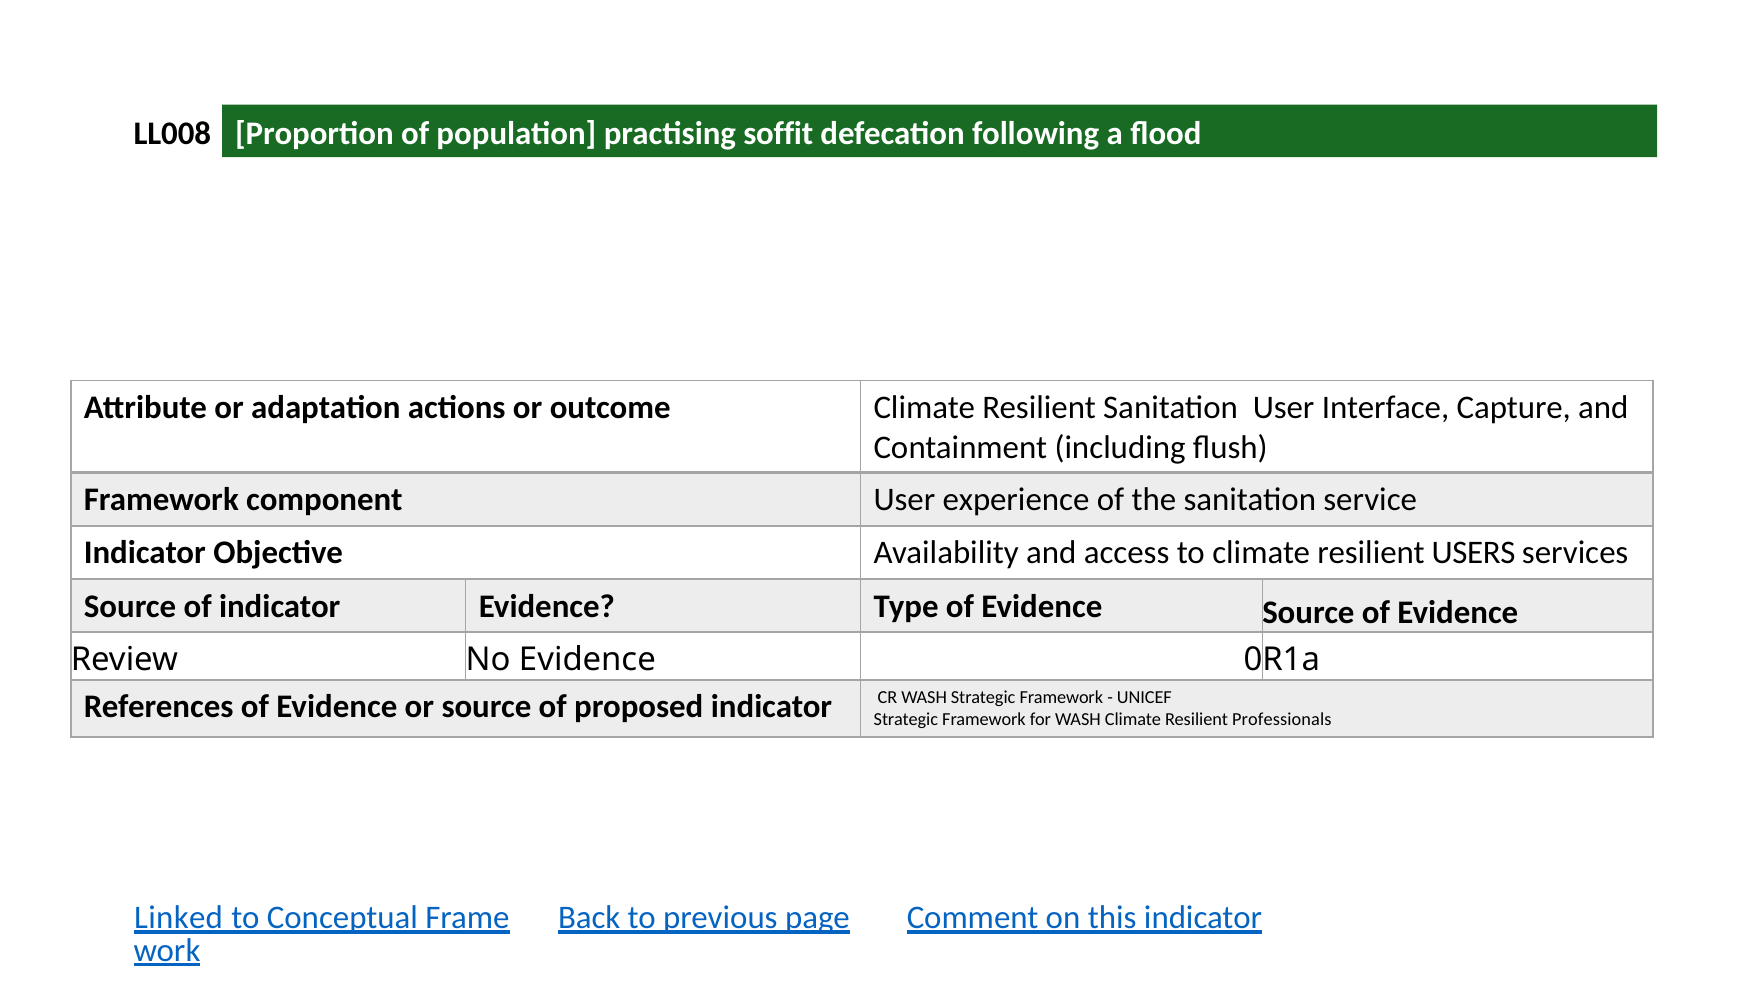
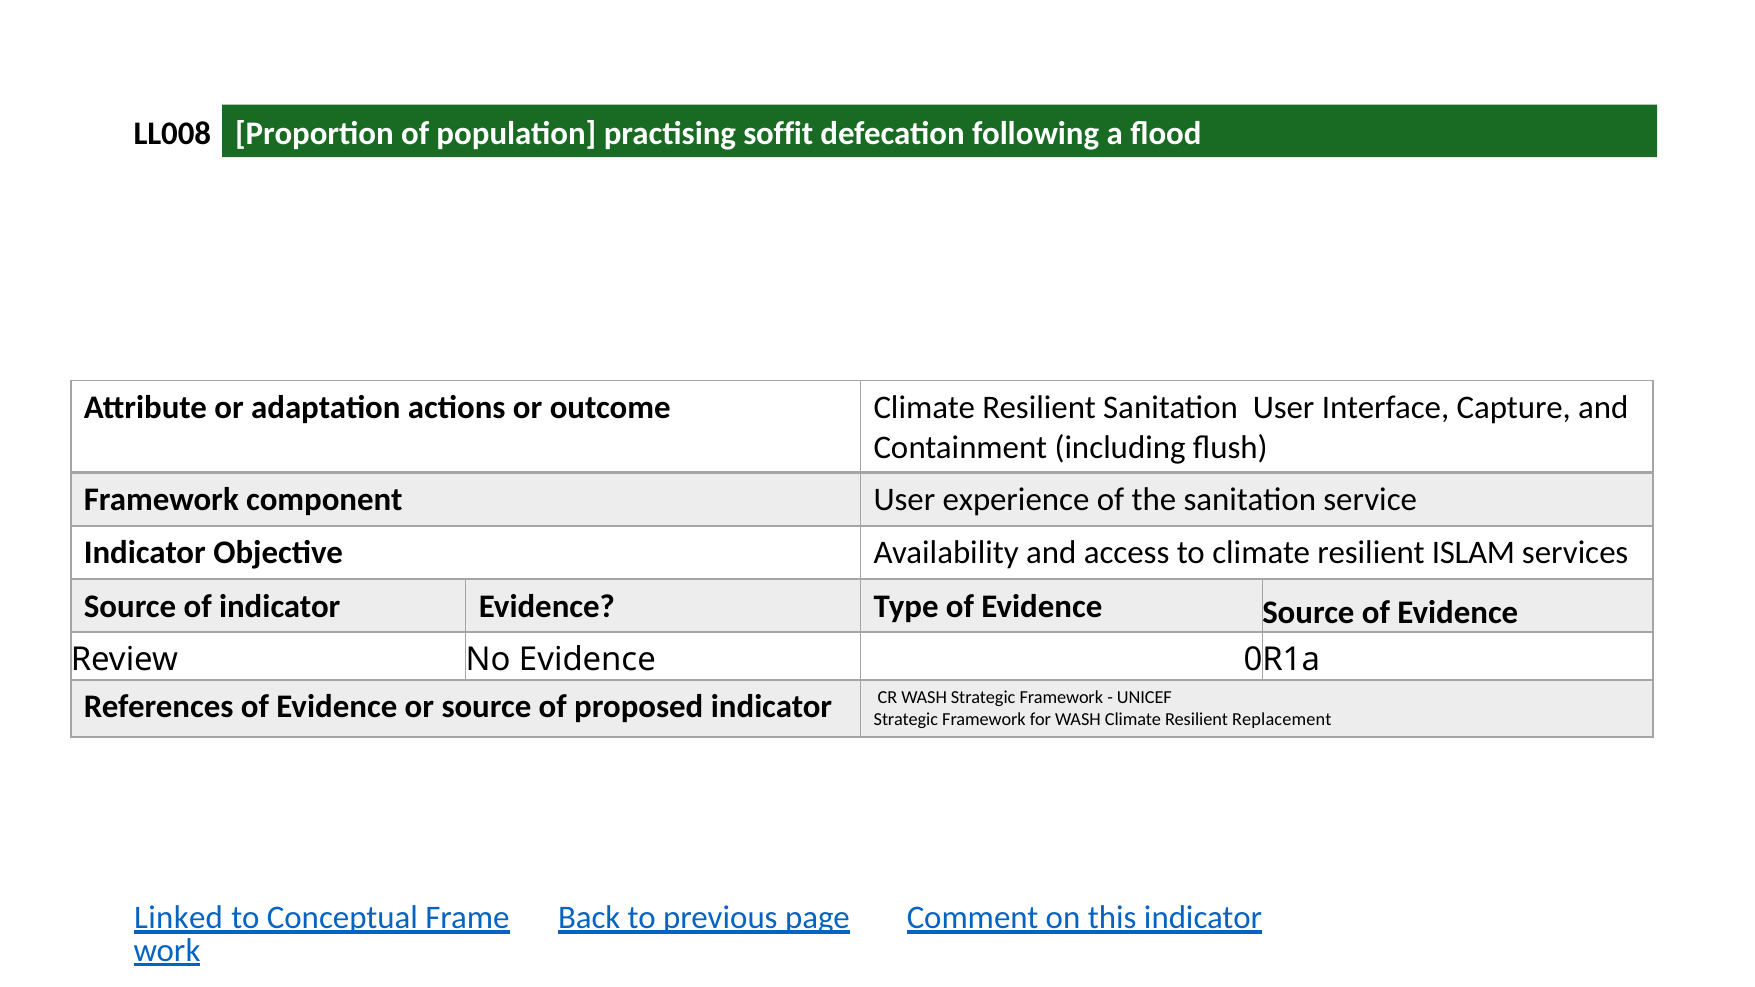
USERS: USERS -> ISLAM
Professionals: Professionals -> Replacement
